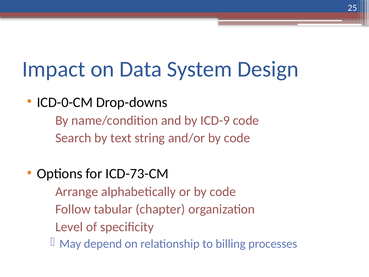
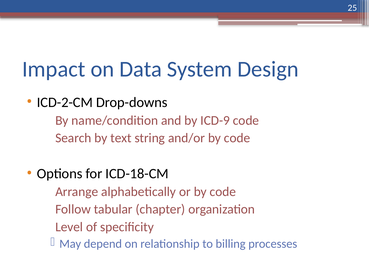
ICD-0-CM: ICD-0-CM -> ICD-2-CM
ICD-73-CM: ICD-73-CM -> ICD-18-CM
